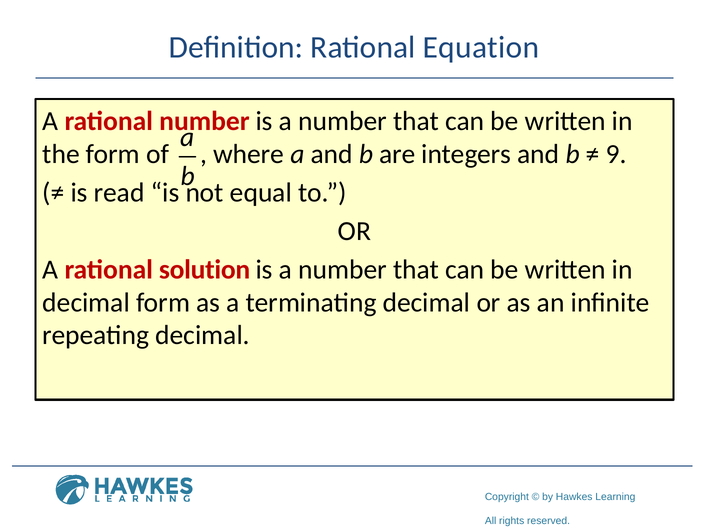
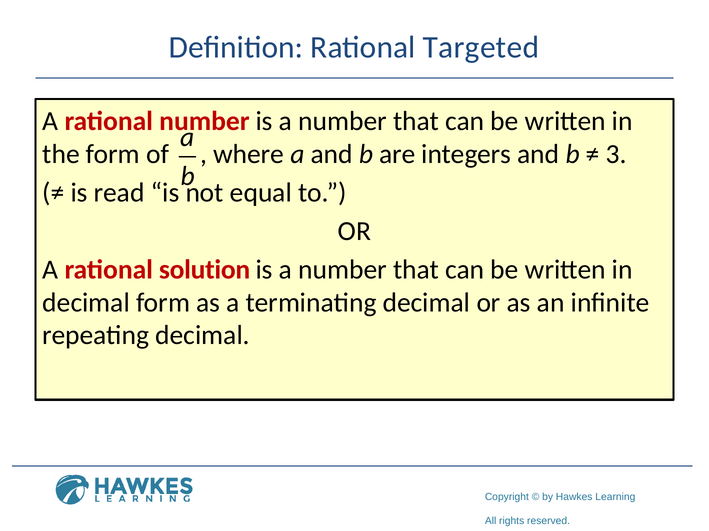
Equation: Equation -> Targeted
9: 9 -> 3
